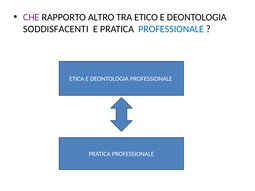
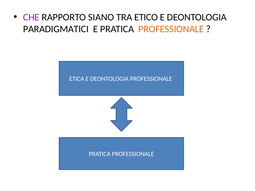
ALTRO: ALTRO -> SIANO
SODDISFACENTI: SODDISFACENTI -> PARADIGMATICI
PROFESSIONALE at (171, 29) colour: blue -> orange
